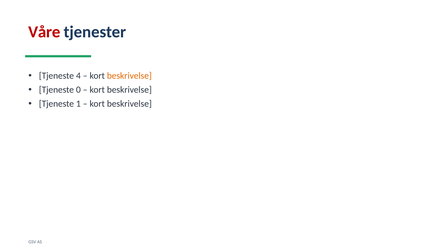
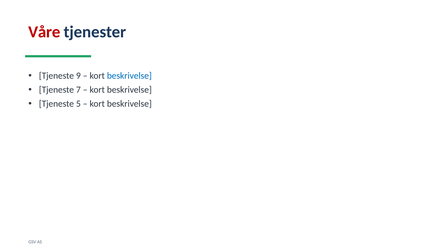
4: 4 -> 9
beskrivelse at (129, 76) colour: orange -> blue
0: 0 -> 7
1: 1 -> 5
